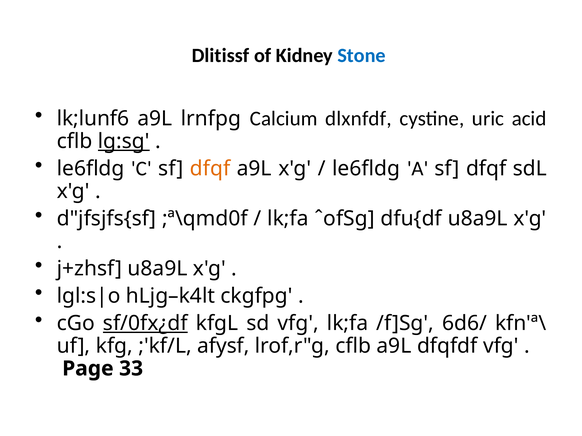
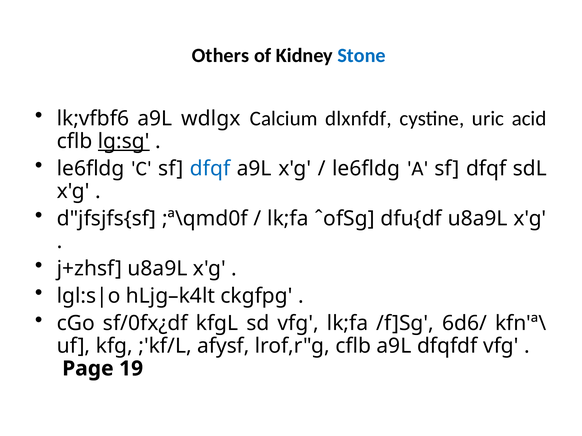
Dlitissf: Dlitissf -> Others
lk;lunf6: lk;lunf6 -> lk;vfbf6
lrnfpg: lrnfpg -> wdlgx
dfqf at (210, 169) colour: orange -> blue
sf/0fx¿df underline: present -> none
33: 33 -> 19
